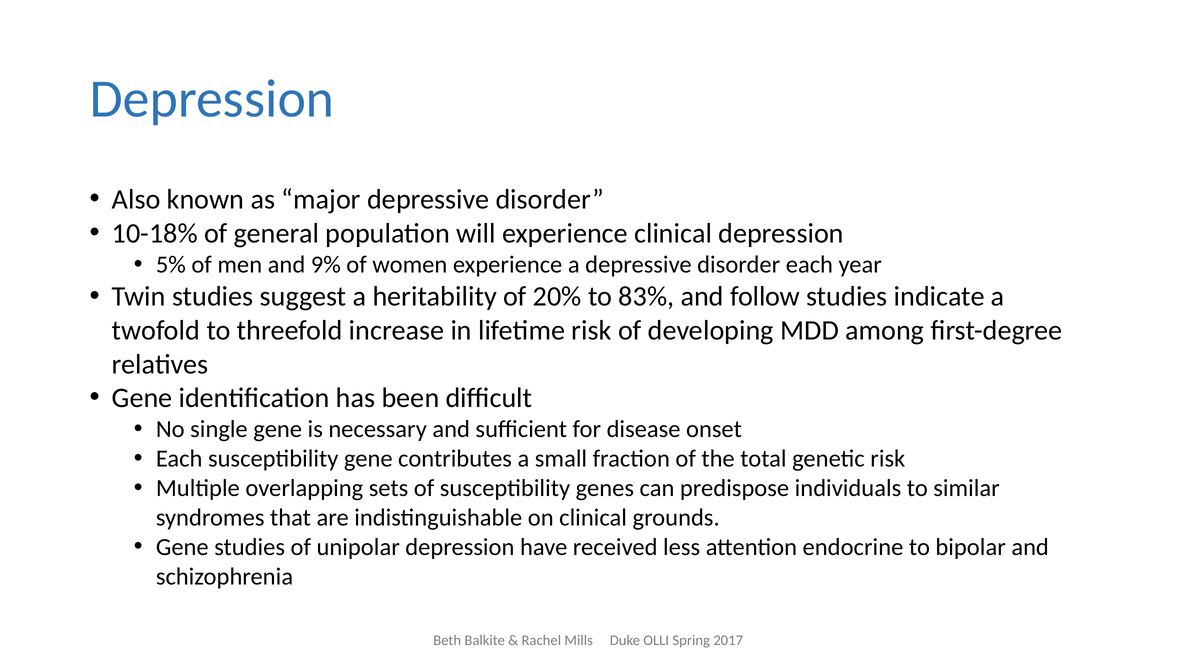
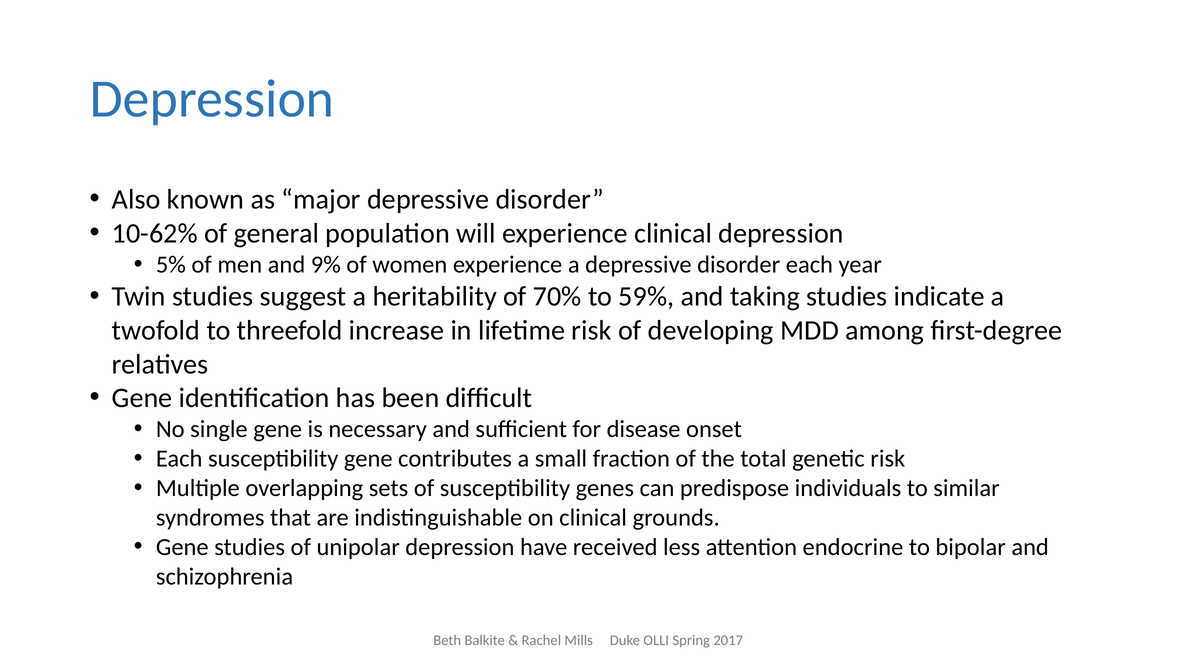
10-18%: 10-18% -> 10-62%
20%: 20% -> 70%
83%: 83% -> 59%
follow: follow -> taking
